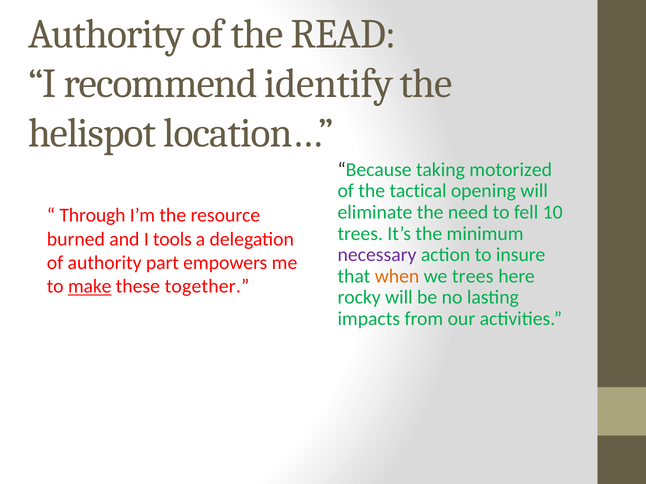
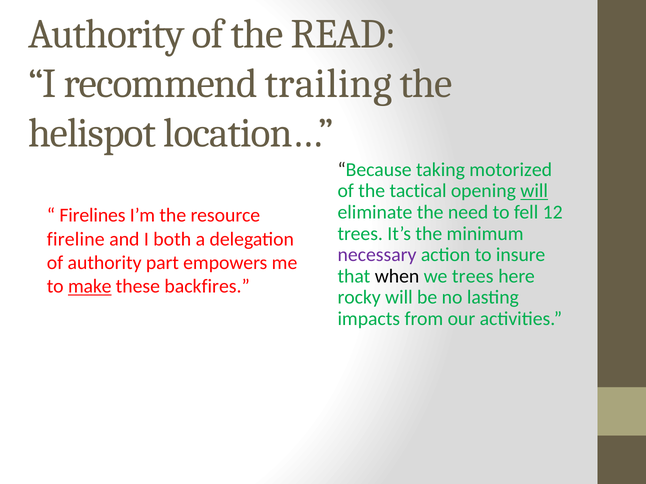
identify: identify -> trailing
will at (534, 191) underline: none -> present
10: 10 -> 12
Through: Through -> Firelines
burned: burned -> fireline
tools: tools -> both
when colour: orange -> black
together: together -> backfires
